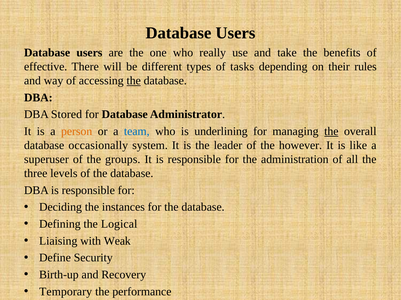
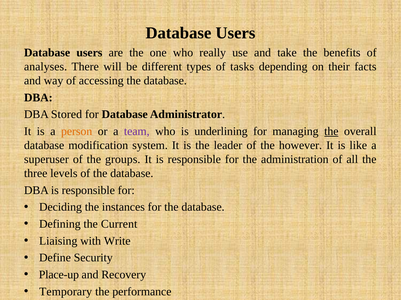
effective: effective -> analyses
rules: rules -> facts
the at (134, 81) underline: present -> none
team colour: blue -> purple
occasionally: occasionally -> modification
Logical: Logical -> Current
Weak: Weak -> Write
Birth-up: Birth-up -> Place-up
